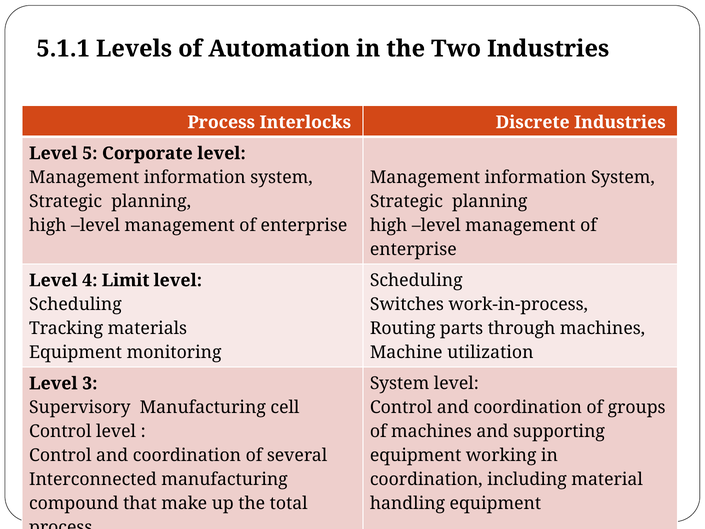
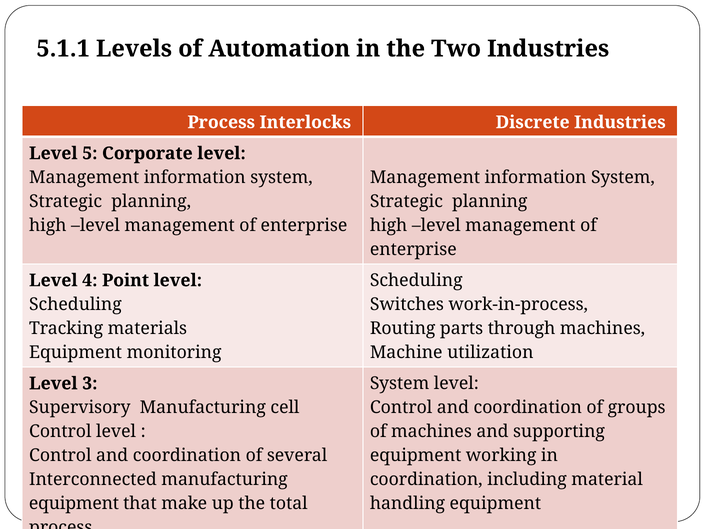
Limit: Limit -> Point
compound at (74, 503): compound -> equipment
